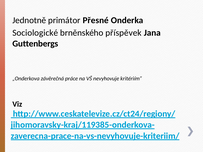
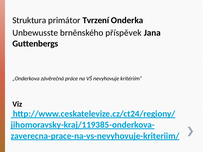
Jednotně: Jednotně -> Struktura
Přesné: Přesné -> Tvrzení
Sociologické: Sociologické -> Unbewusste
